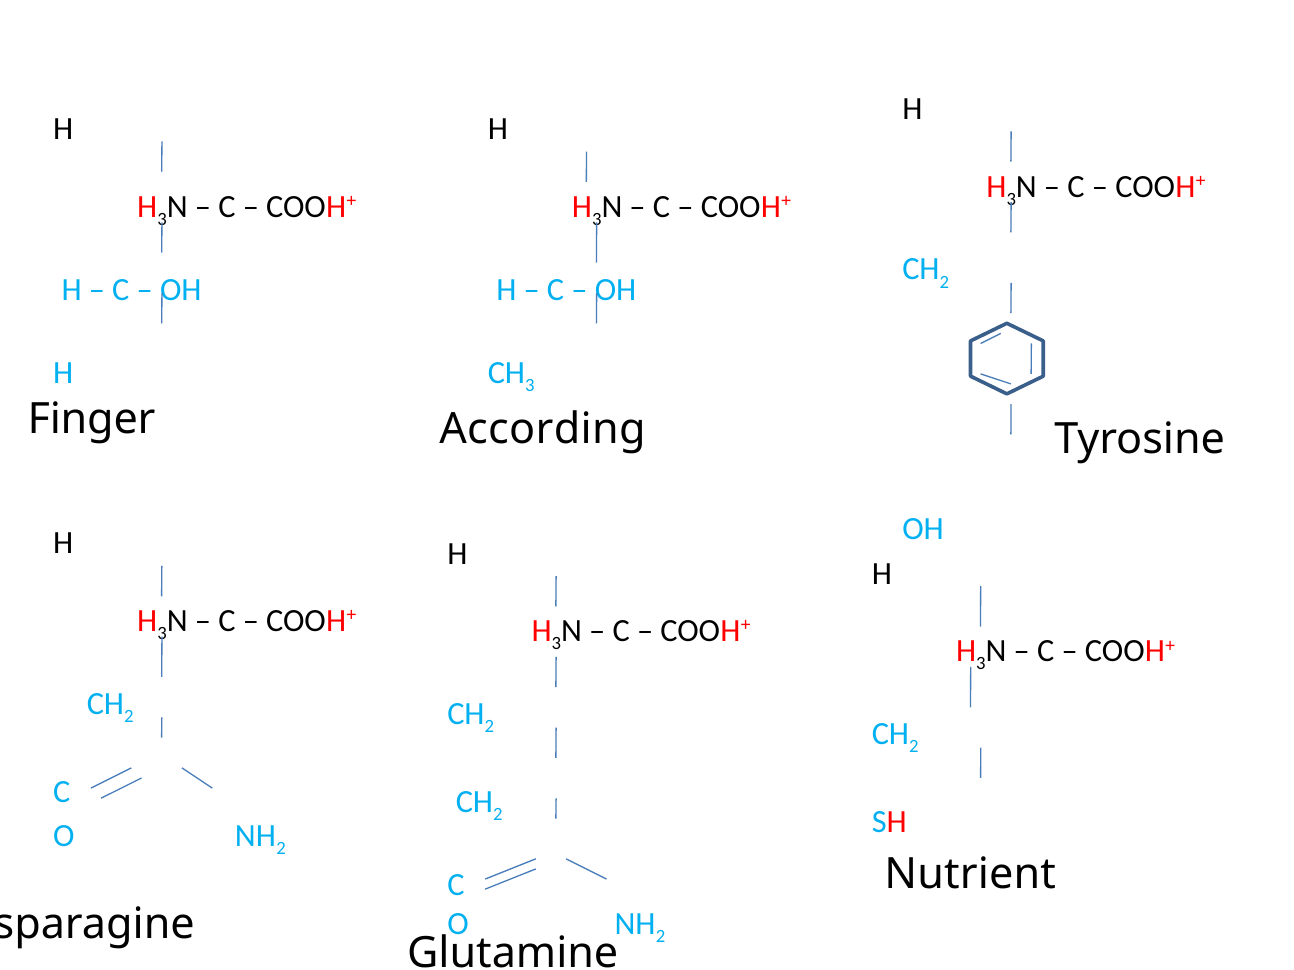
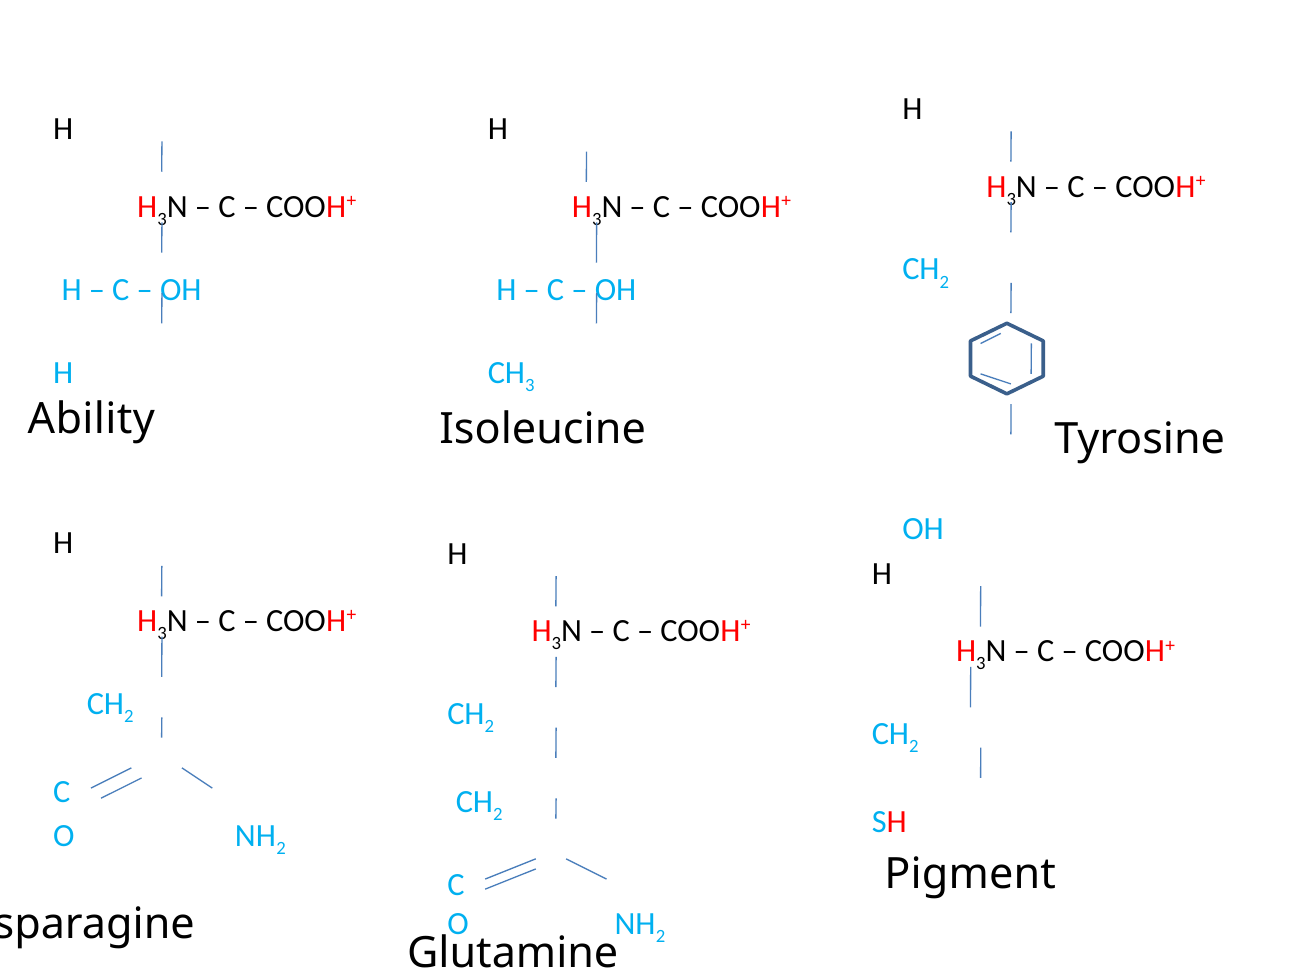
Finger: Finger -> Ability
According: According -> Isoleucine
Nutrient: Nutrient -> Pigment
